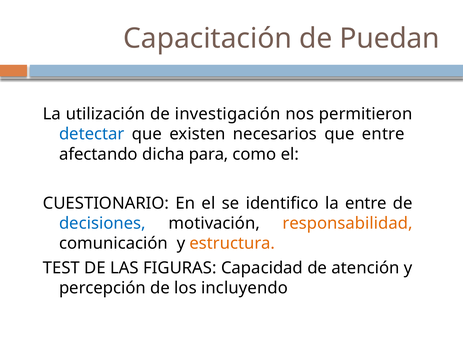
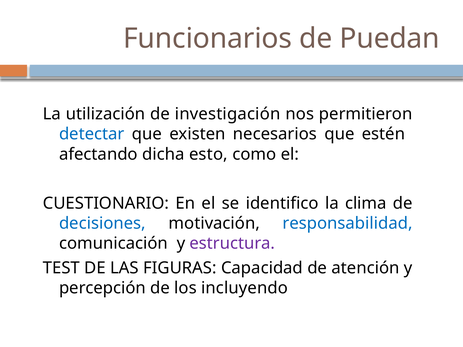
Capacitación: Capacitación -> Funcionarios
que entre: entre -> estén
para: para -> esto
la entre: entre -> clima
responsabilidad colour: orange -> blue
estructura colour: orange -> purple
